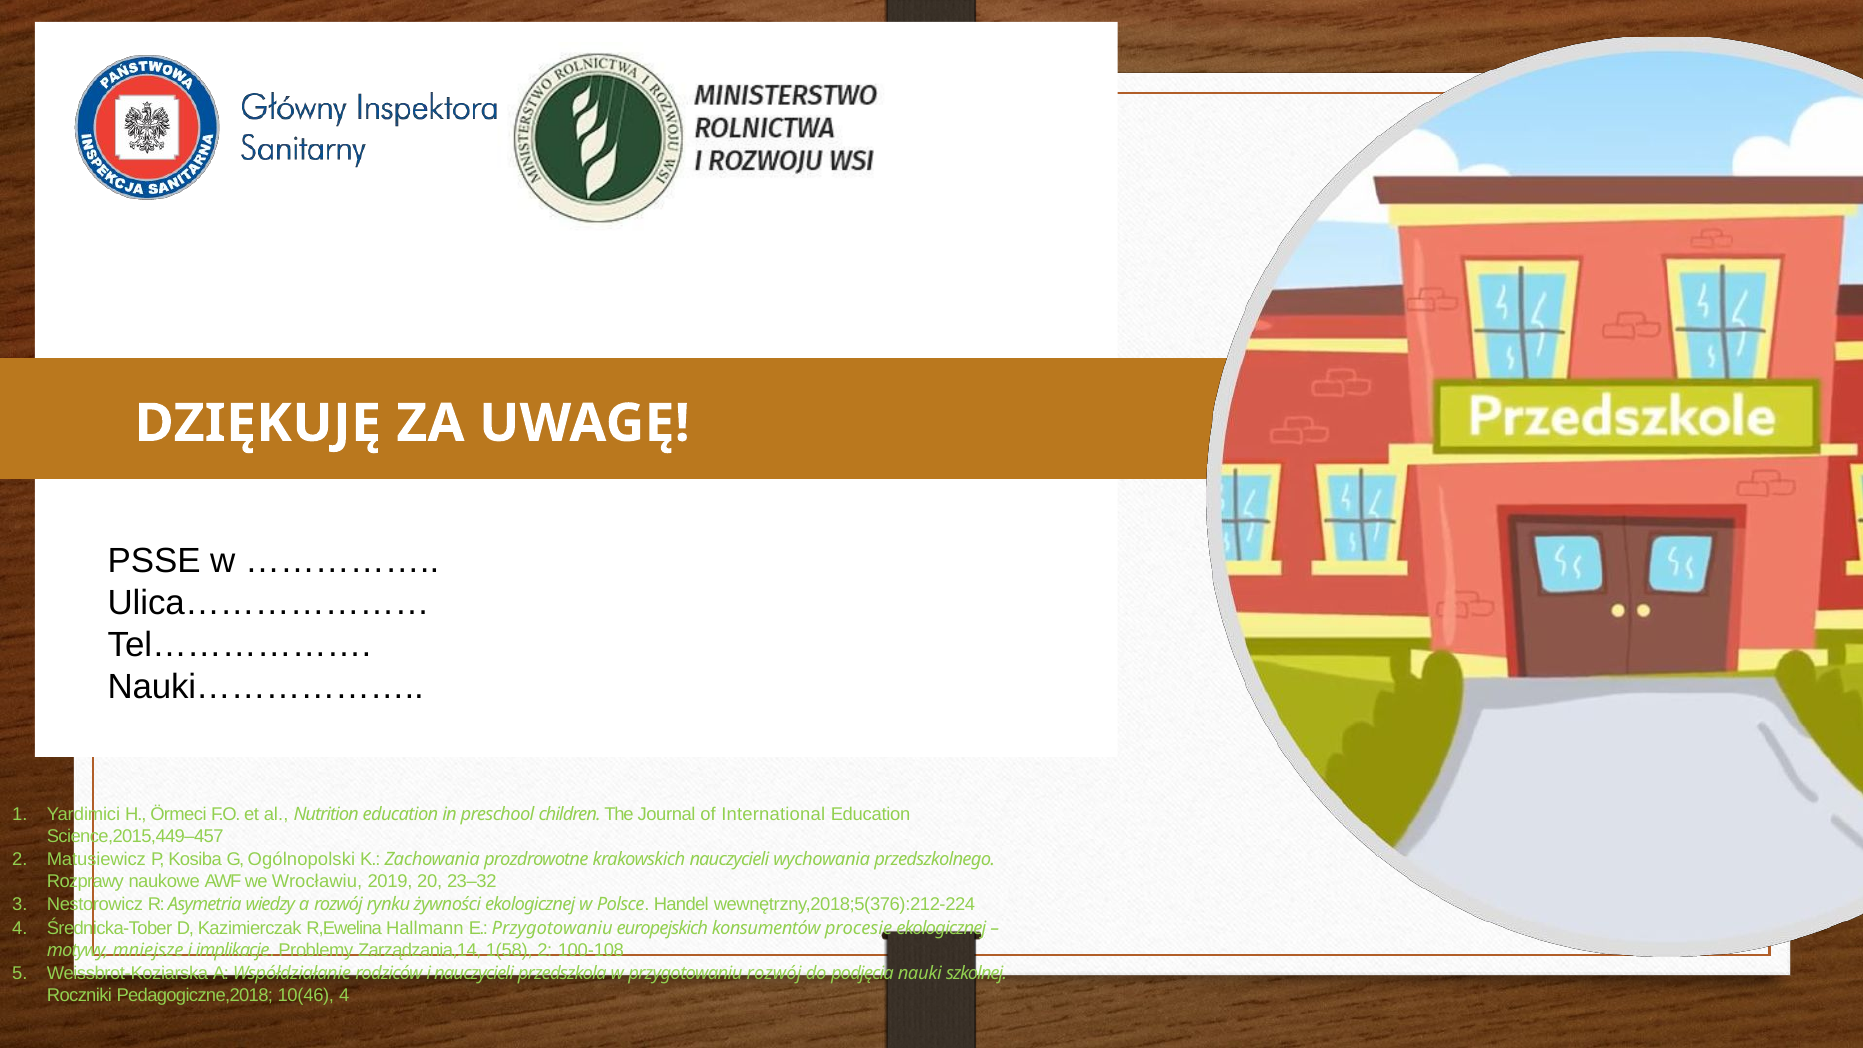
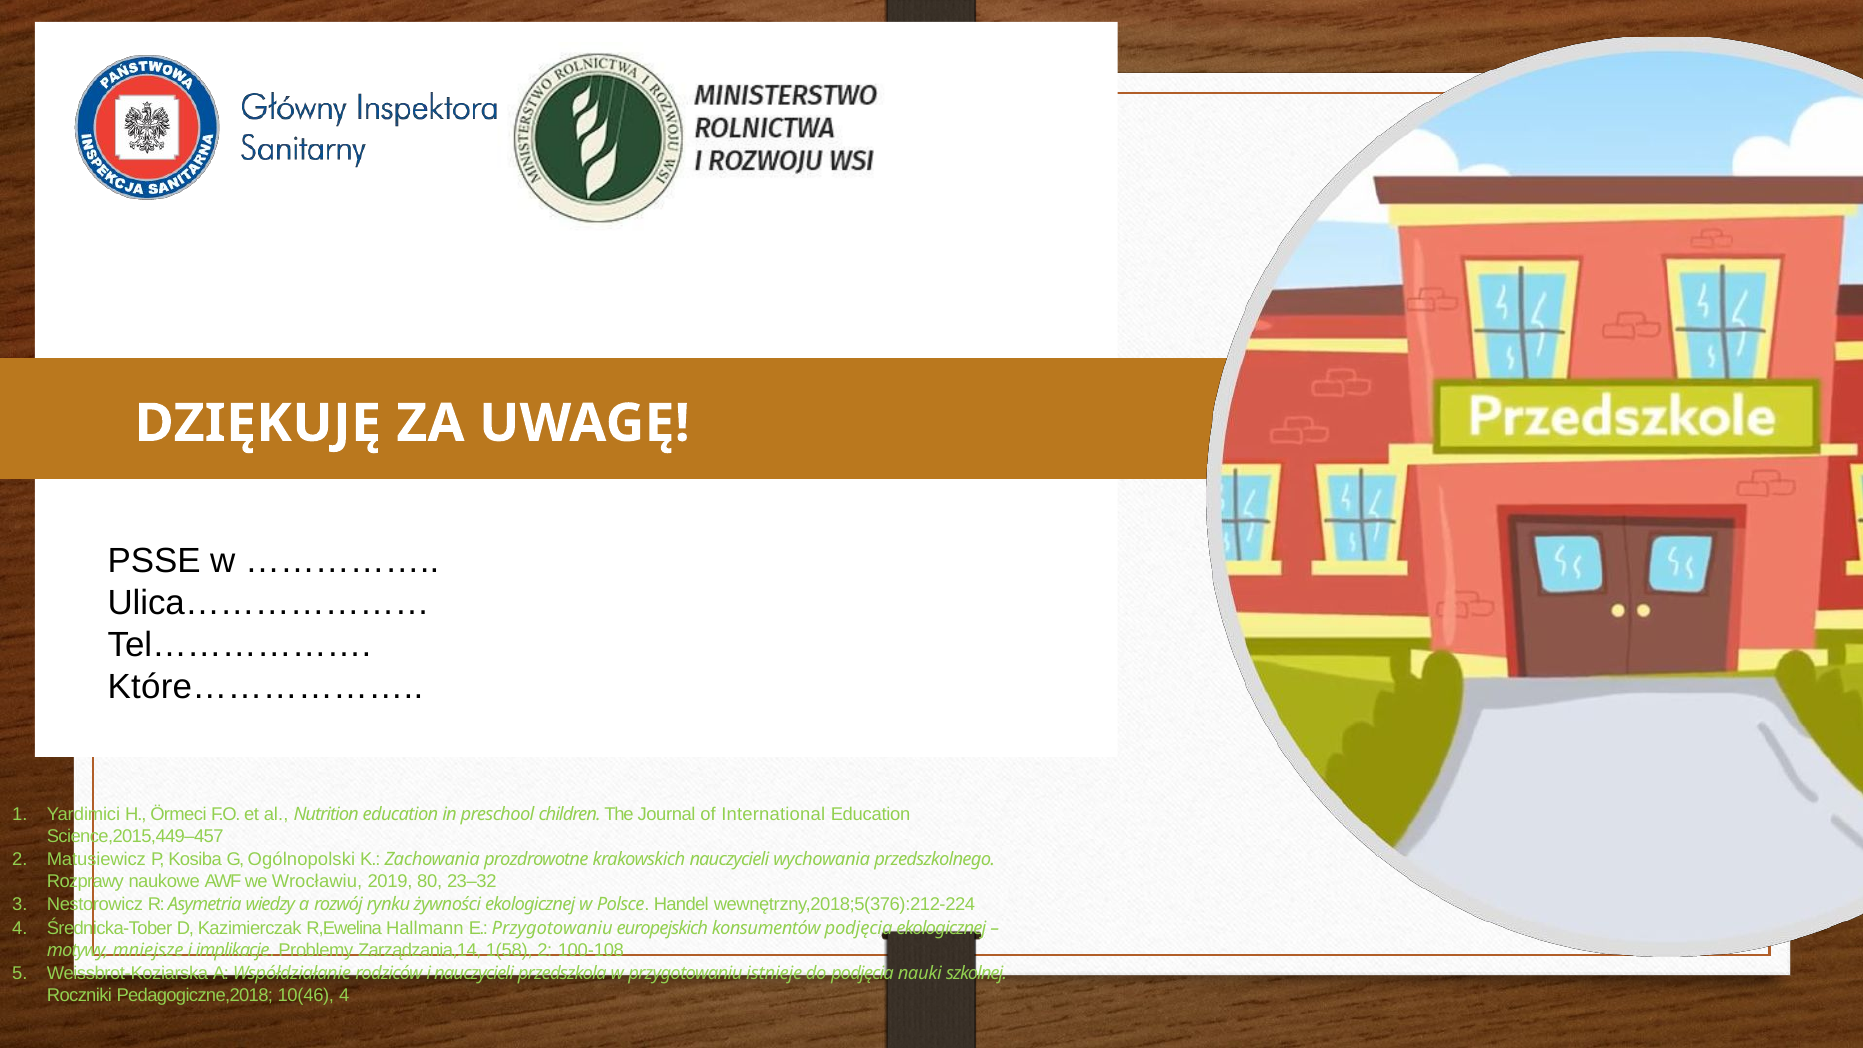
Nauki………………: Nauki……………… -> Które………………
20: 20 -> 80
konsumentów procesie: procesie -> podjęcia
przygotowaniu rozwój: rozwój -> istnieje
